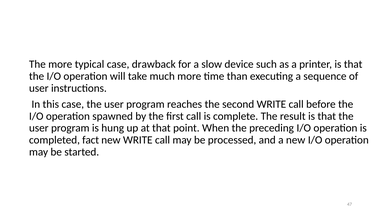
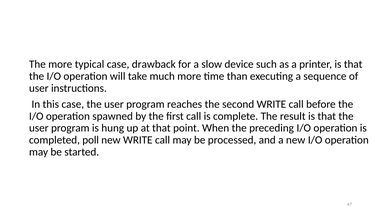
fact: fact -> poll
